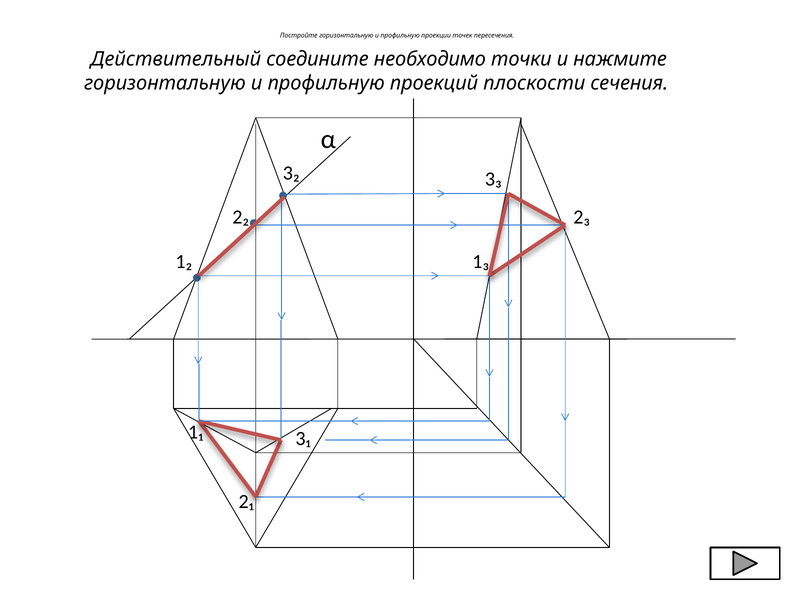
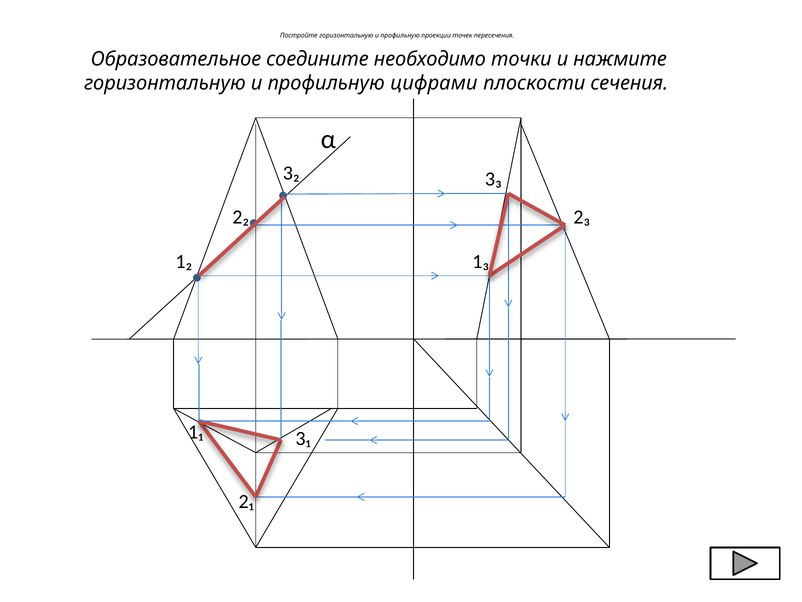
Действительный: Действительный -> Образовательное
проекций: проекций -> цифрами
